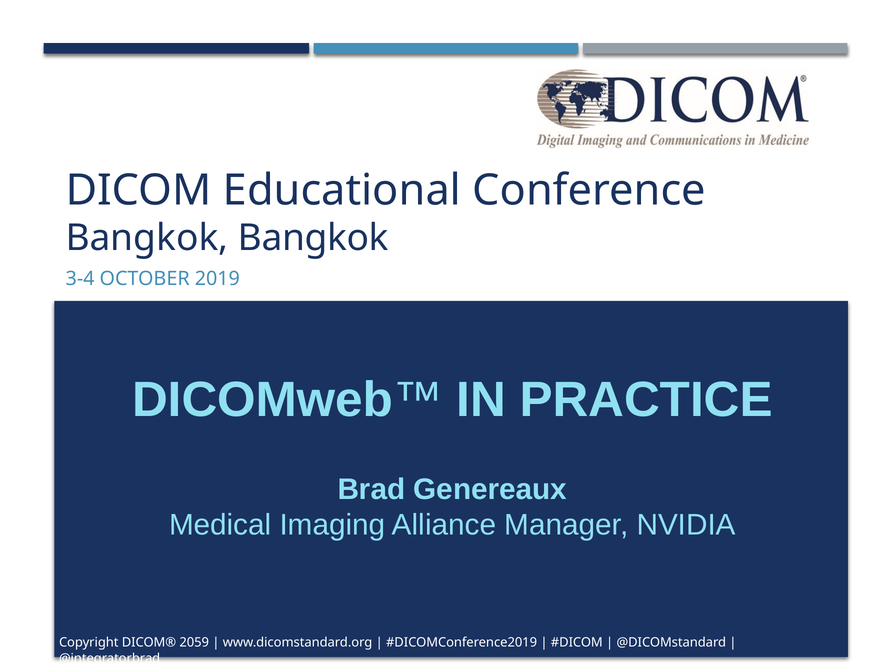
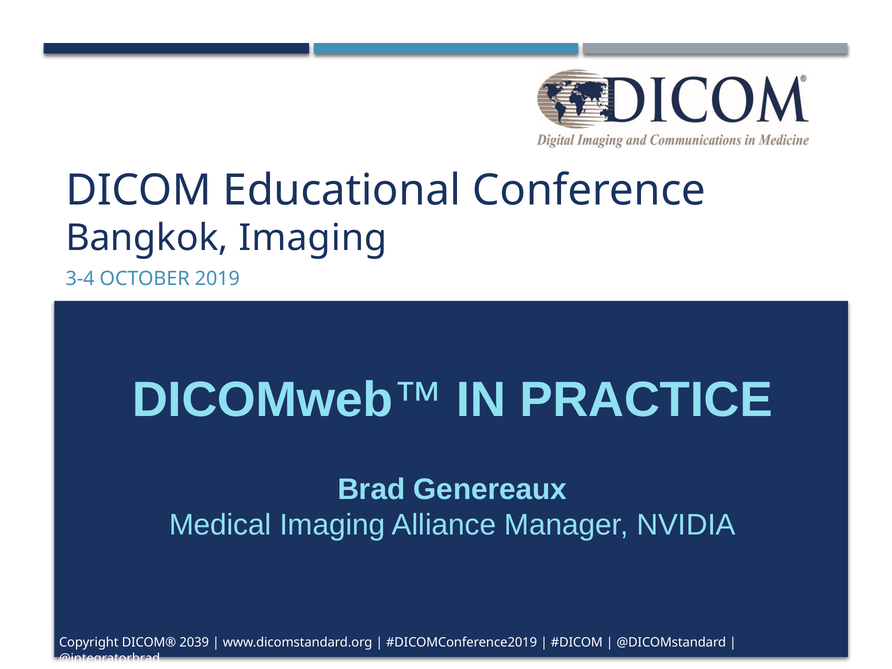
Bangkok Bangkok: Bangkok -> Imaging
2059: 2059 -> 2039
